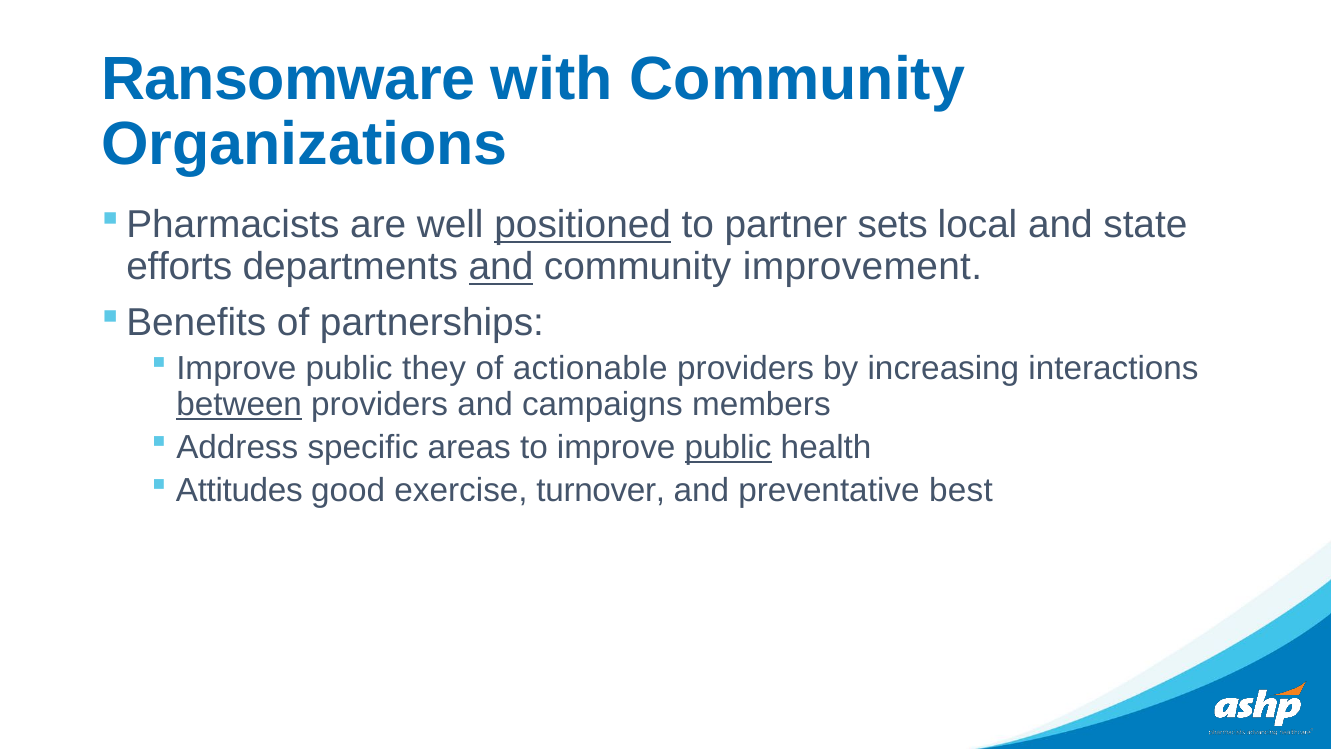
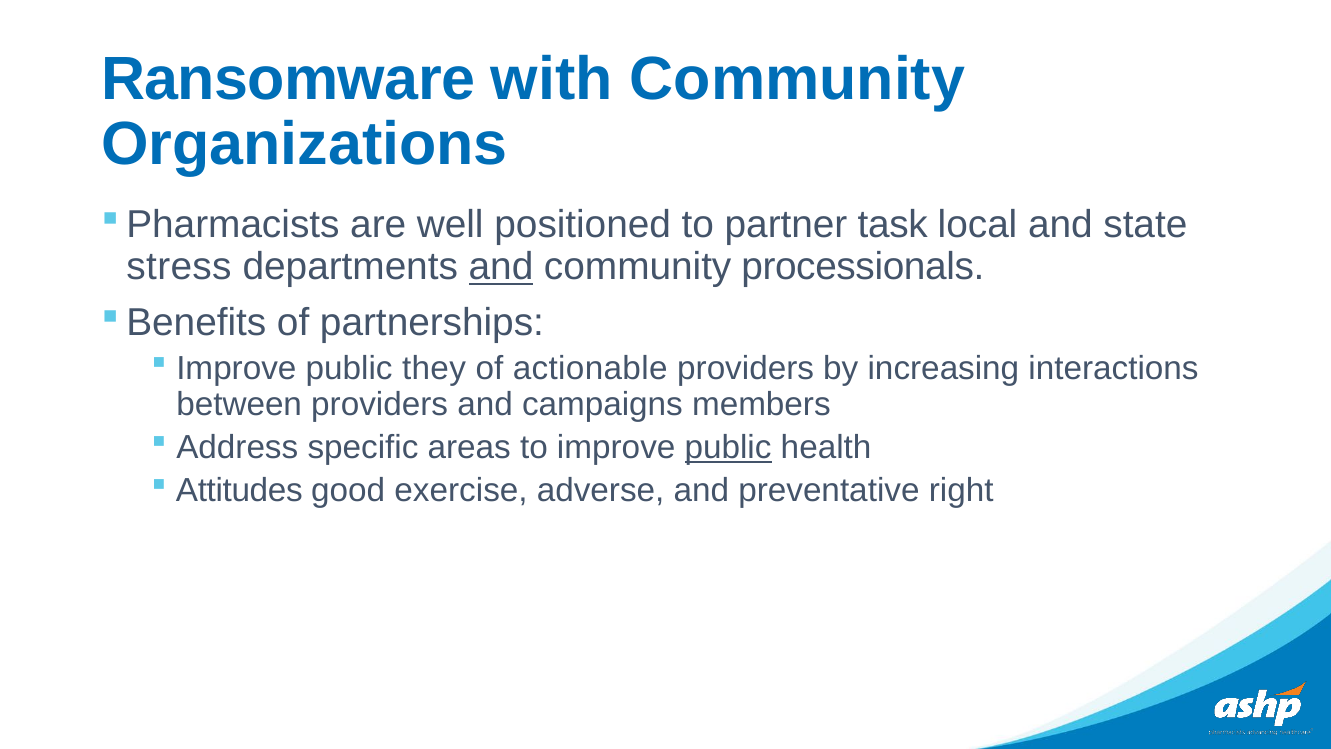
positioned underline: present -> none
sets: sets -> task
efforts: efforts -> stress
improvement: improvement -> processionals
between underline: present -> none
turnover: turnover -> adverse
best: best -> right
